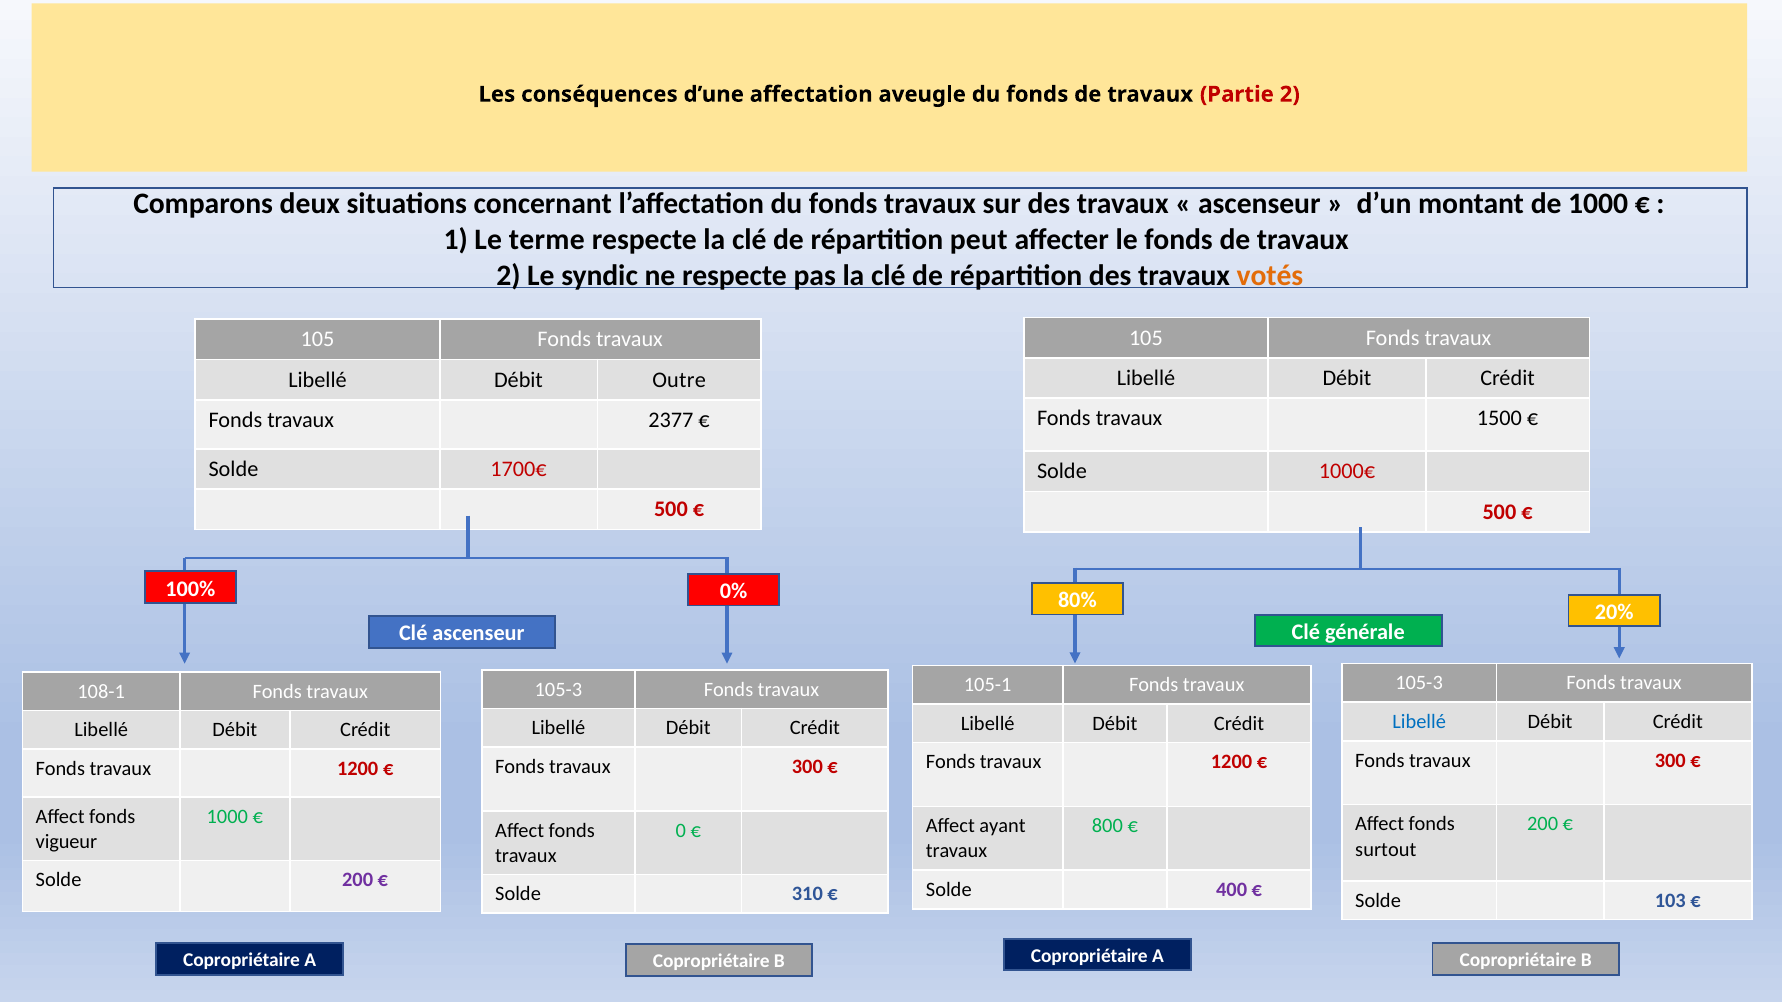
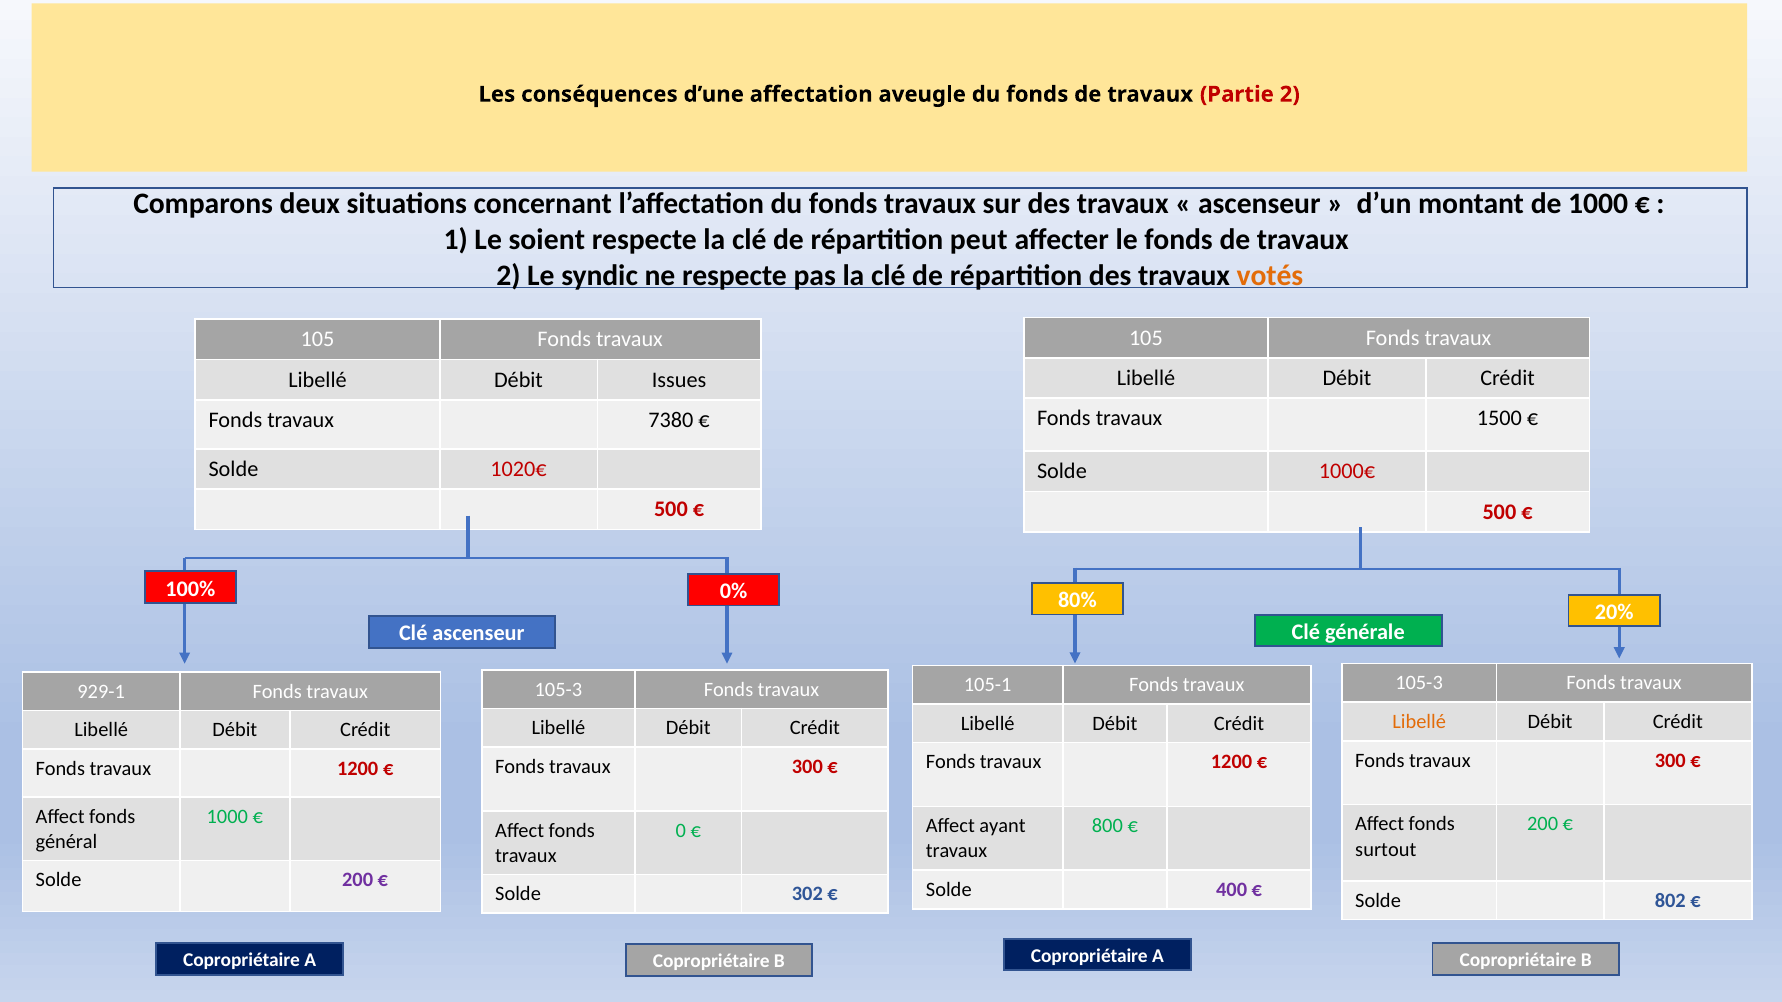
terme: terme -> soient
Outre: Outre -> Issues
2377: 2377 -> 7380
1700€: 1700€ -> 1020€
108-1: 108-1 -> 929-1
Libellé at (1419, 722) colour: blue -> orange
vigueur: vigueur -> général
310: 310 -> 302
103: 103 -> 802
